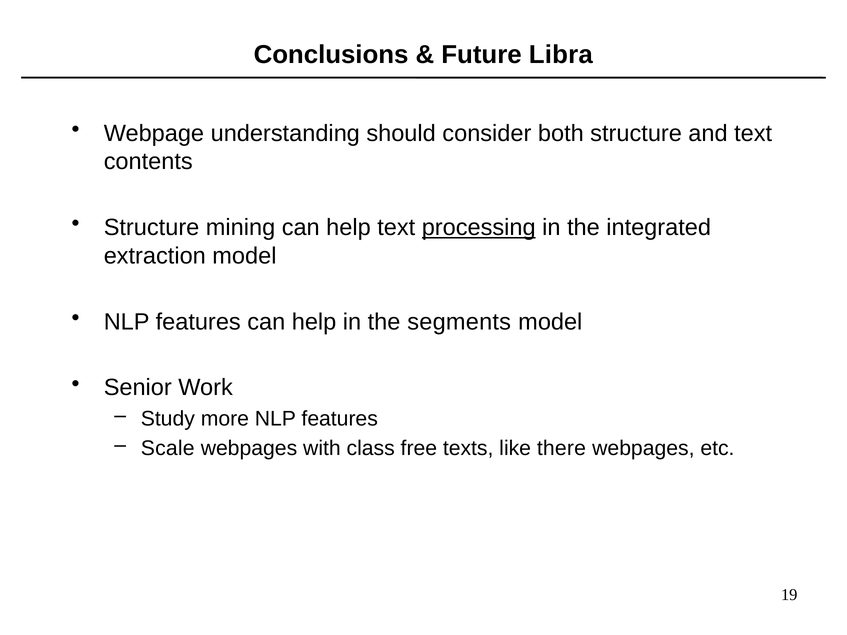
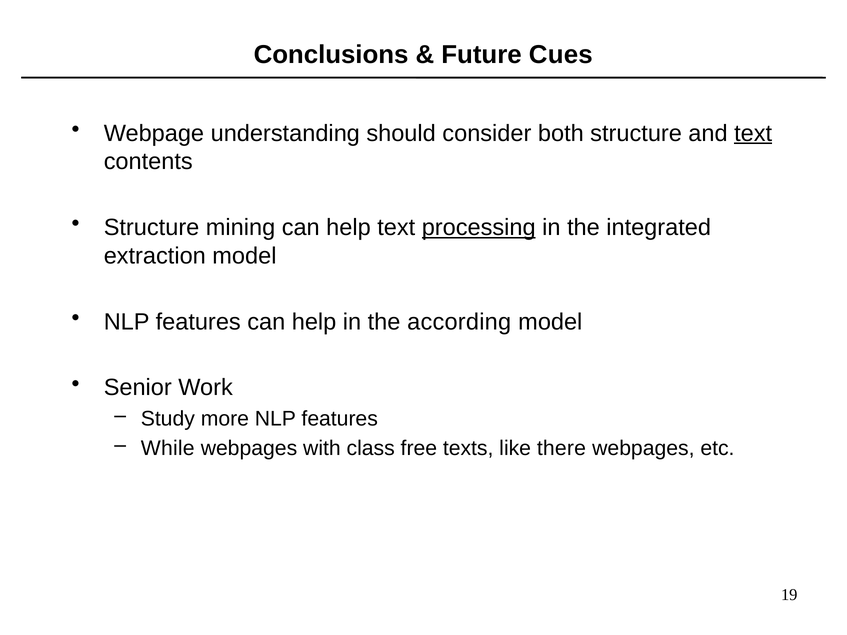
Libra: Libra -> Cues
text at (753, 133) underline: none -> present
segments: segments -> according
Scale: Scale -> While
